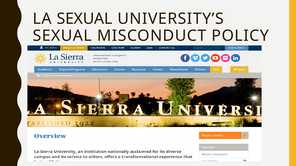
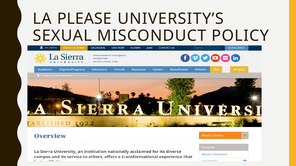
LA SEXUAL: SEXUAL -> PLEASE
